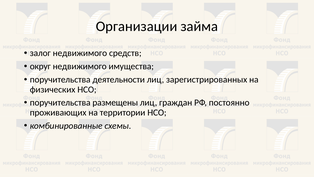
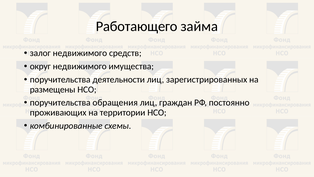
Организации: Организации -> Работающего
физических: физических -> размещены
размещены: размещены -> обращения
